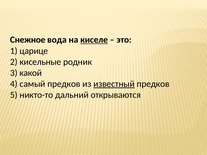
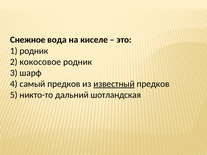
киселе underline: present -> none
1 царице: царице -> родник
кисельные: кисельные -> кокосовое
какой: какой -> шарф
открываются: открываются -> шотландская
